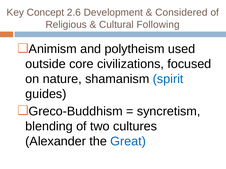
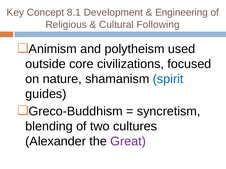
2.6: 2.6 -> 8.1
Considered: Considered -> Engineering
Great colour: blue -> purple
